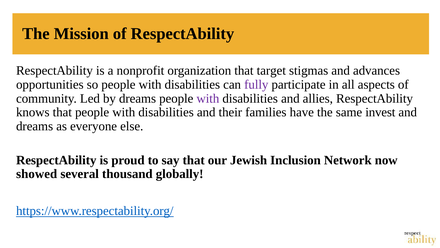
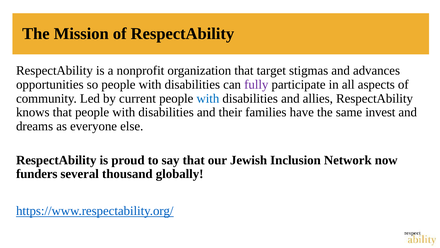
by dreams: dreams -> current
with at (208, 98) colour: purple -> blue
showed: showed -> funders
